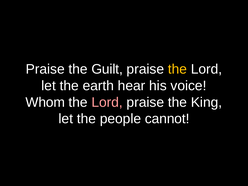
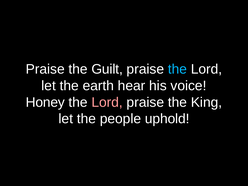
the at (177, 69) colour: yellow -> light blue
Whom: Whom -> Honey
cannot: cannot -> uphold
